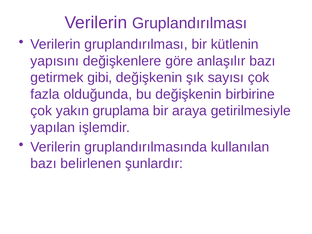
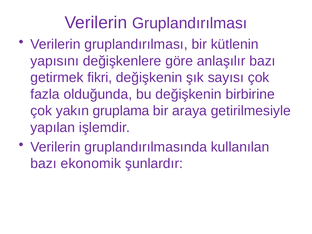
gibi: gibi -> fikri
belirlenen: belirlenen -> ekonomik
